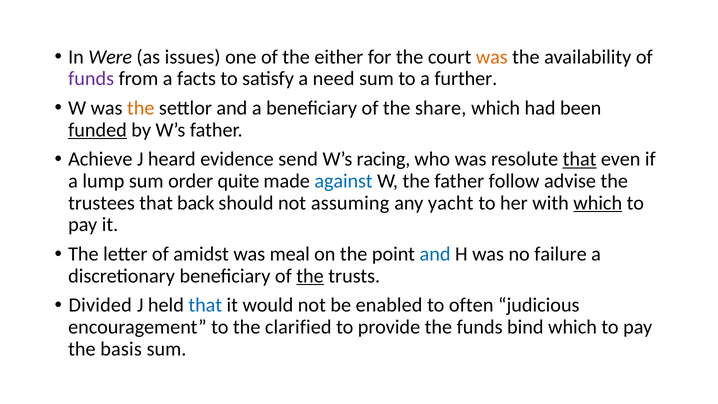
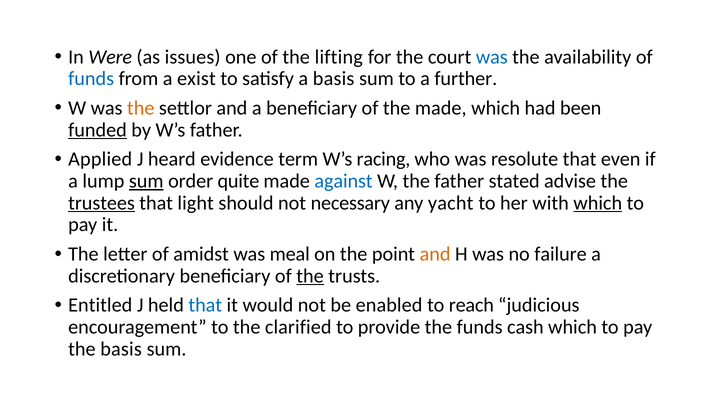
either: either -> lifting
was at (492, 57) colour: orange -> blue
funds at (91, 79) colour: purple -> blue
facts: facts -> exist
a need: need -> basis
the share: share -> made
Achieve: Achieve -> Applied
send: send -> term
that at (580, 159) underline: present -> none
sum at (146, 181) underline: none -> present
follow: follow -> stated
trustees underline: none -> present
back: back -> light
assuming: assuming -> necessary
and at (435, 254) colour: blue -> orange
Divided: Divided -> Entitled
often: often -> reach
bind: bind -> cash
